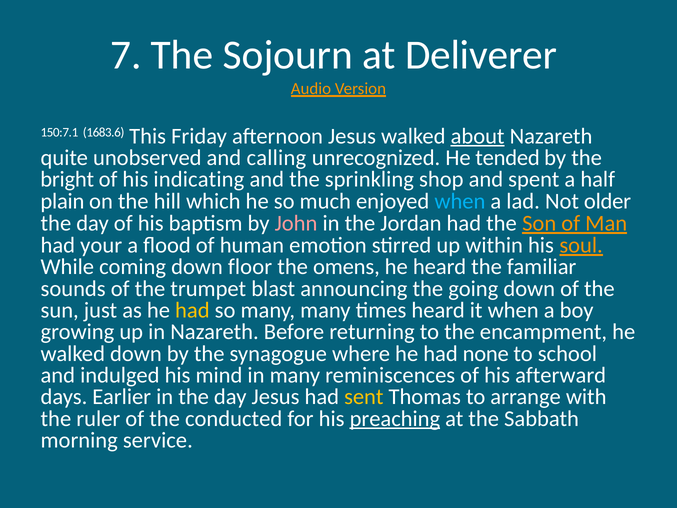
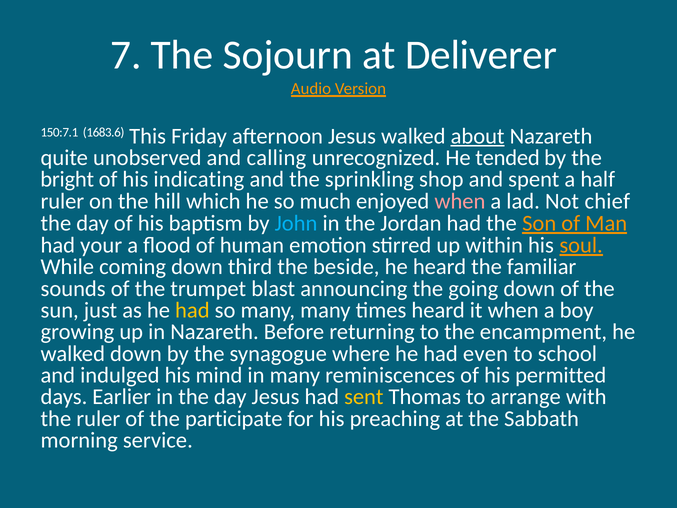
plain at (62, 201): plain -> ruler
when at (460, 201) colour: light blue -> pink
older: older -> chief
John colour: pink -> light blue
floor: floor -> third
omens: omens -> beside
none: none -> even
afterward: afterward -> permitted
conducted: conducted -> participate
preaching underline: present -> none
